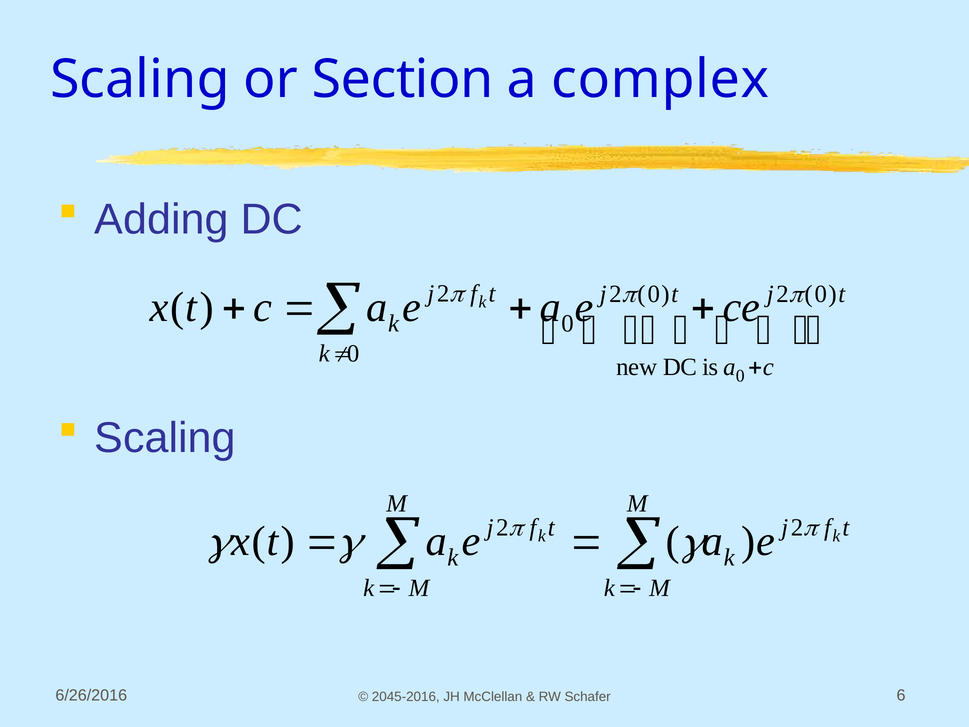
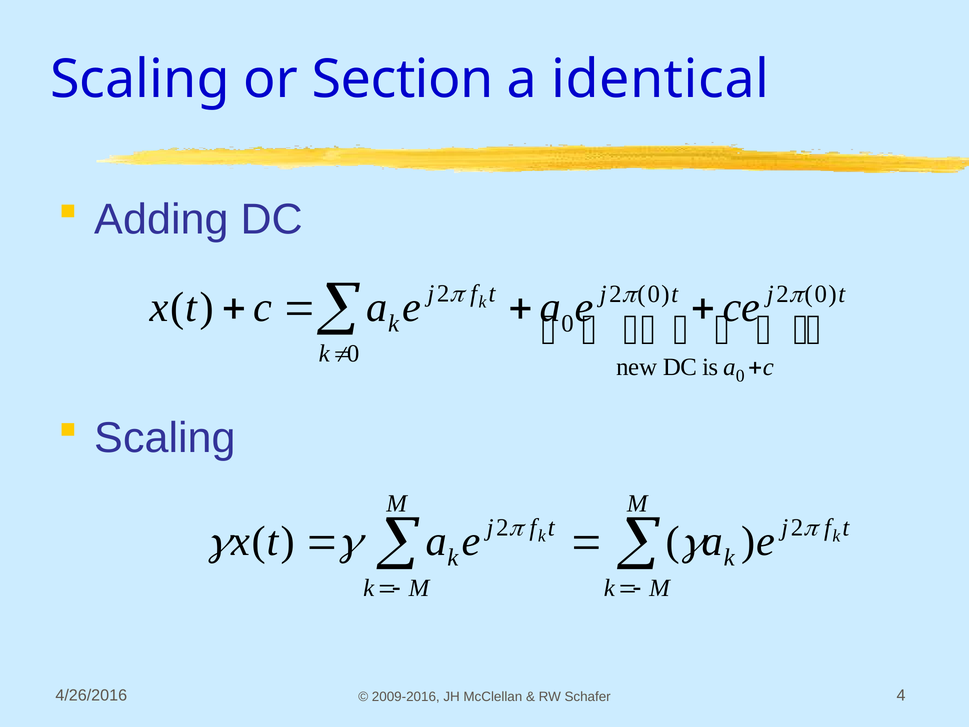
complex: complex -> identical
6/26/2016: 6/26/2016 -> 4/26/2016
2045-2016: 2045-2016 -> 2009-2016
6: 6 -> 4
